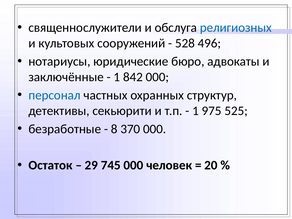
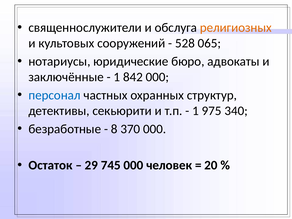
религиозных colour: blue -> orange
496: 496 -> 065
525: 525 -> 340
